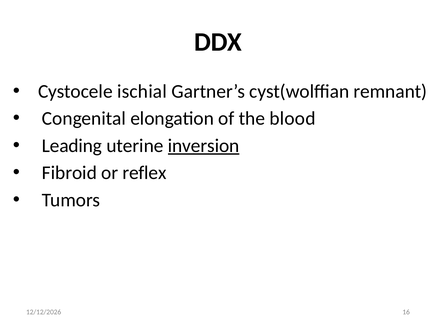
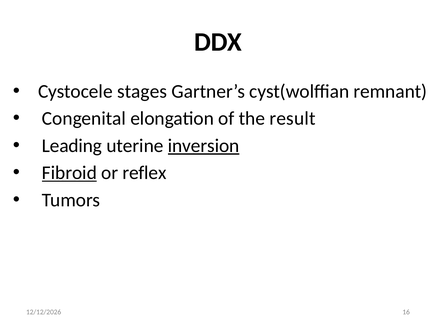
ischial: ischial -> stages
blood: blood -> result
Fibroid underline: none -> present
